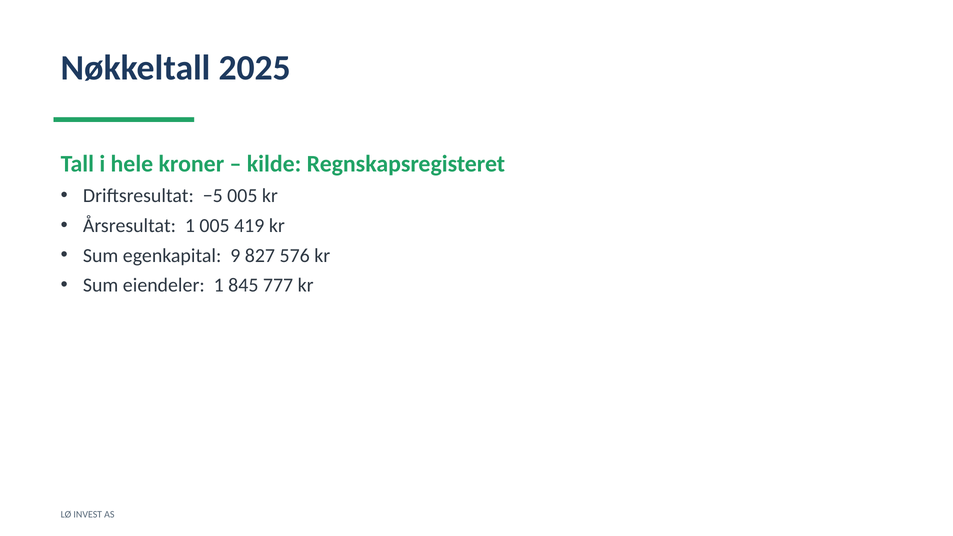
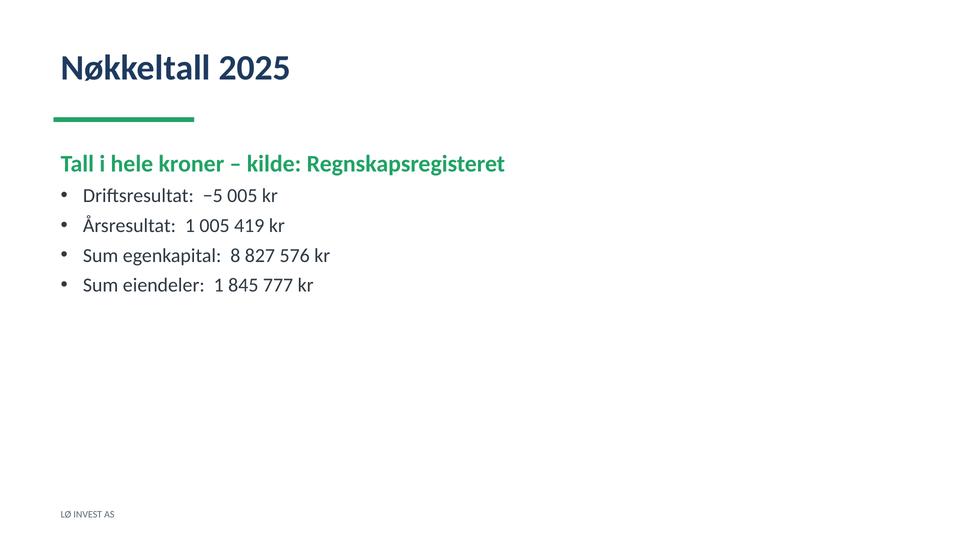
9: 9 -> 8
